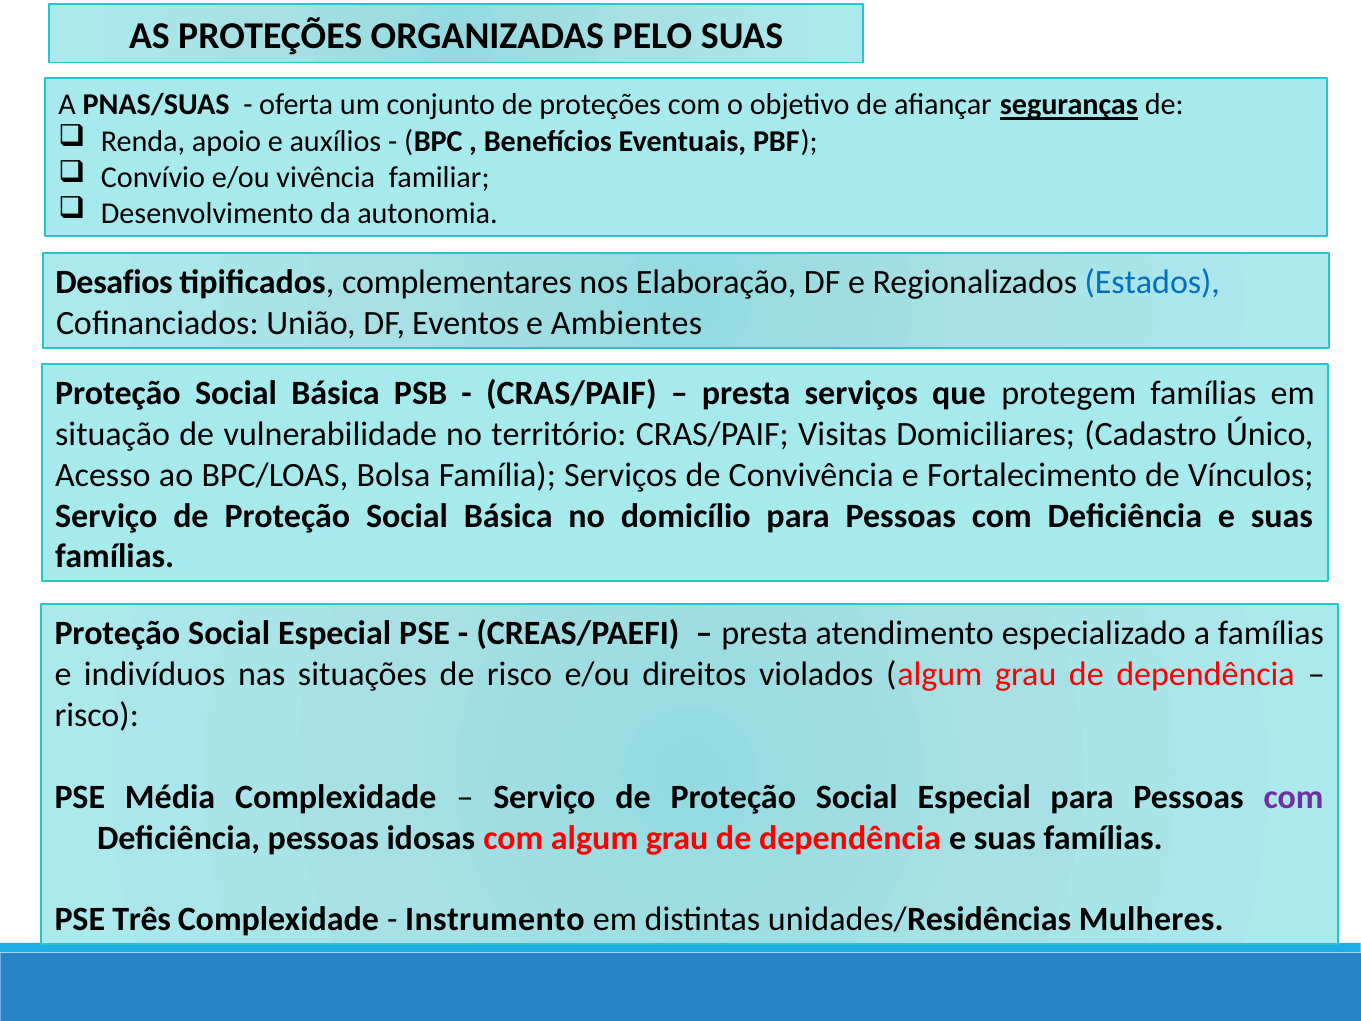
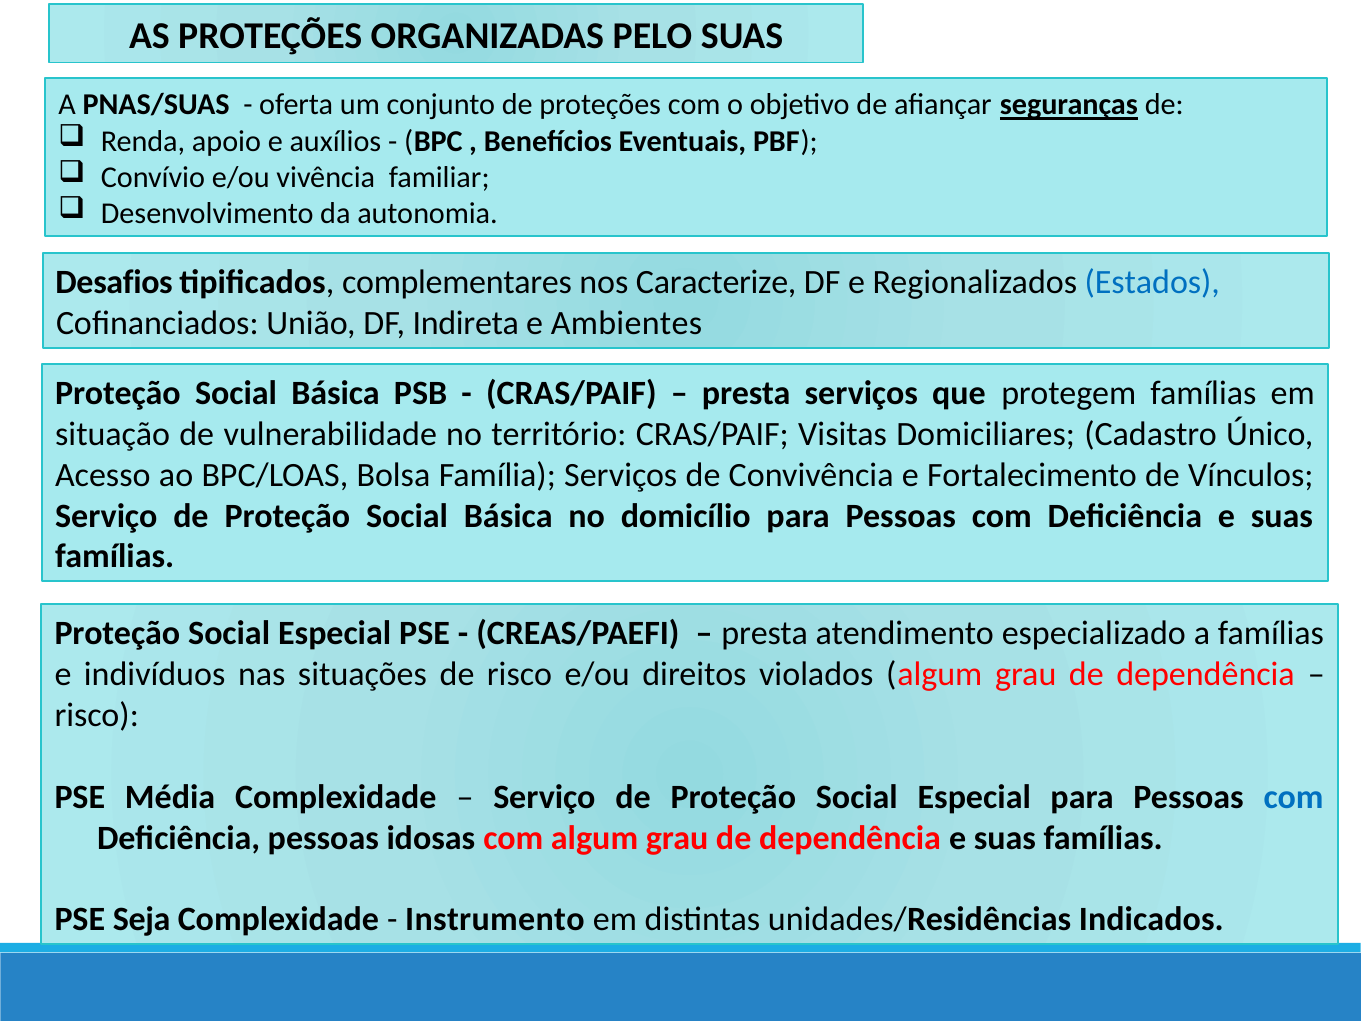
Elaboração: Elaboração -> Caracterize
Eventos: Eventos -> Indireta
com at (1294, 797) colour: purple -> blue
Três: Três -> Seja
Mulheres: Mulheres -> Indicados
